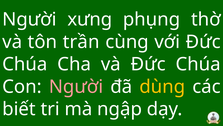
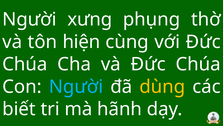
trần: trần -> hiện
Người at (76, 86) colour: pink -> light blue
ngập: ngập -> hãnh
